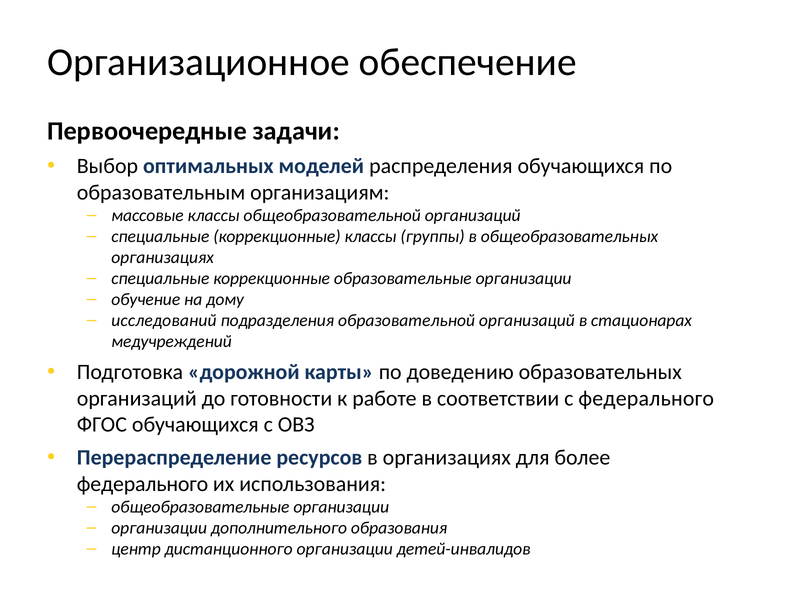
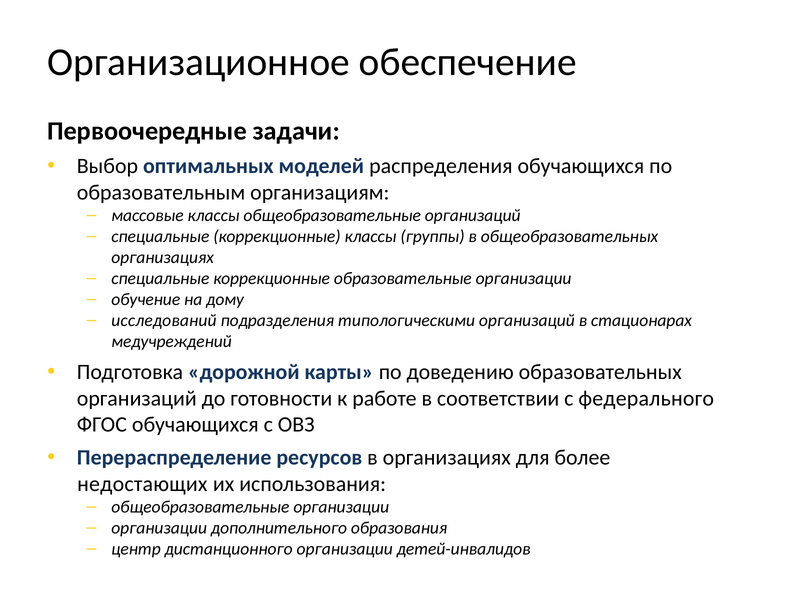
классы общеобразовательной: общеобразовательной -> общеобразовательные
образовательной: образовательной -> типологическими
федерального at (143, 484): федерального -> недостающих
